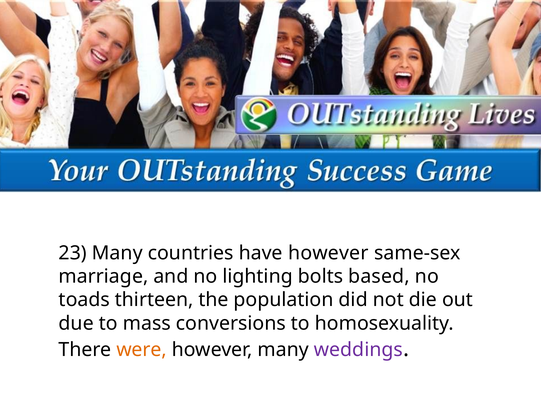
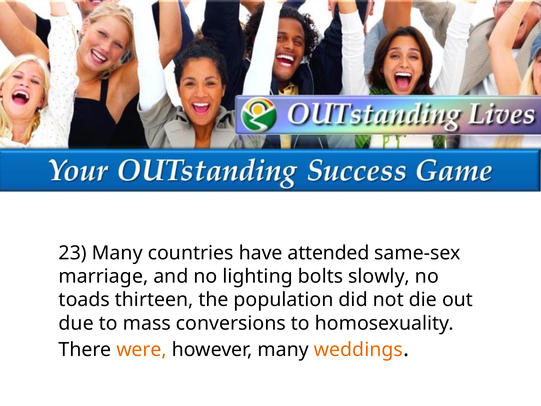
have however: however -> attended
based: based -> slowly
weddings colour: purple -> orange
